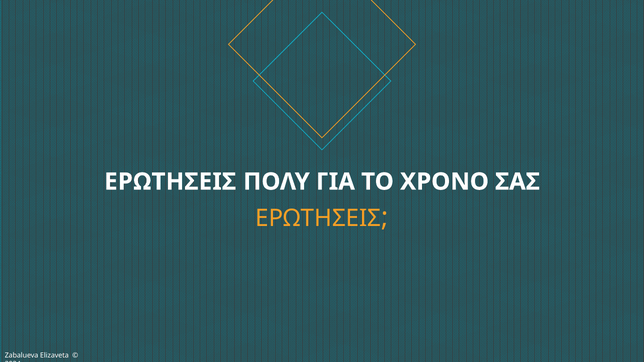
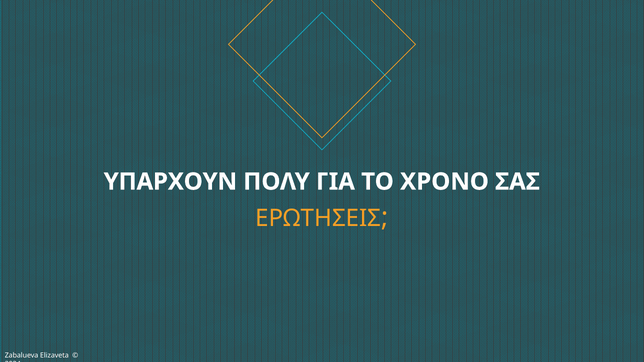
ΕΡΩΤΗΣΕΙΣ at (170, 182): ΕΡΩΤΗΣΕΙΣ -> ΥΠΑΡΧΟΥΝ
